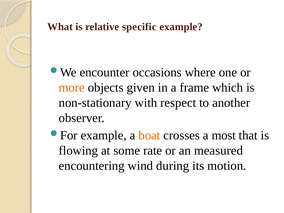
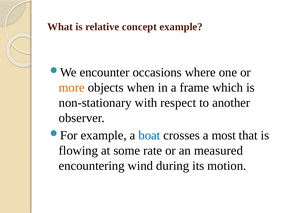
specific: specific -> concept
given: given -> when
boat colour: orange -> blue
